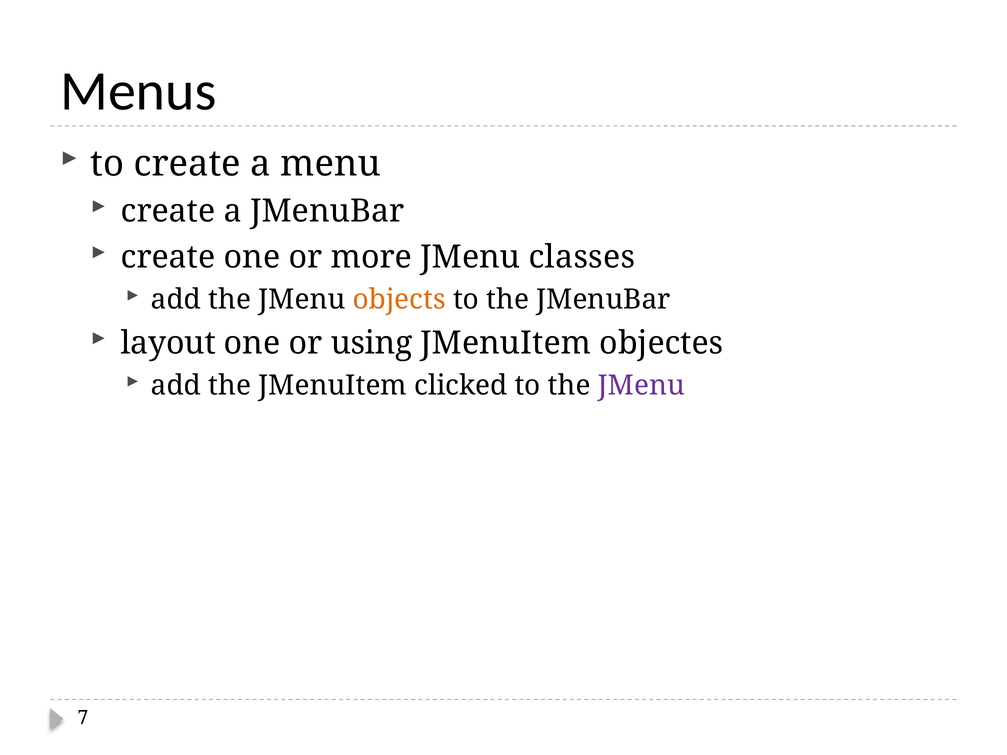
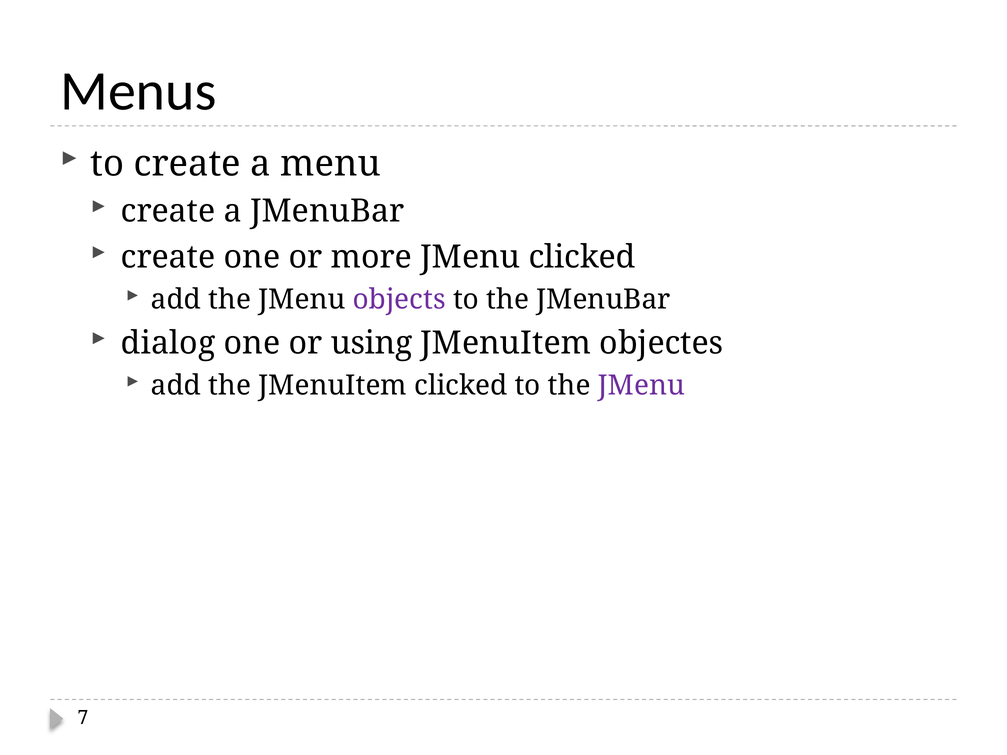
JMenu classes: classes -> clicked
objects colour: orange -> purple
layout: layout -> dialog
